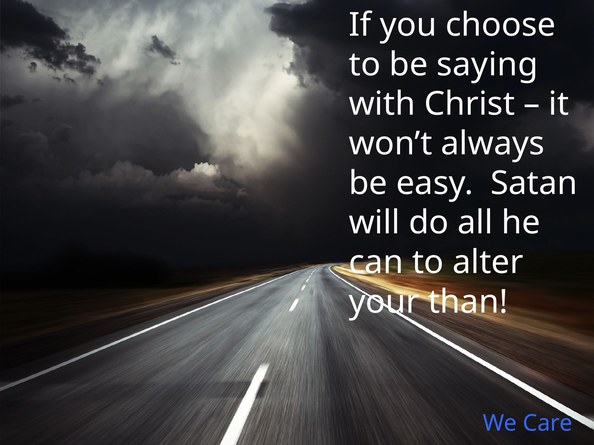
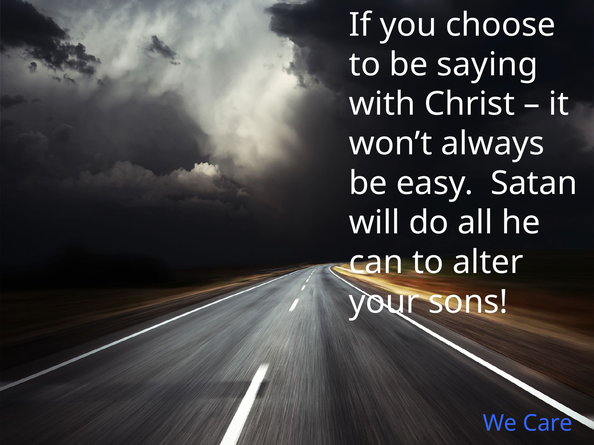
than: than -> sons
